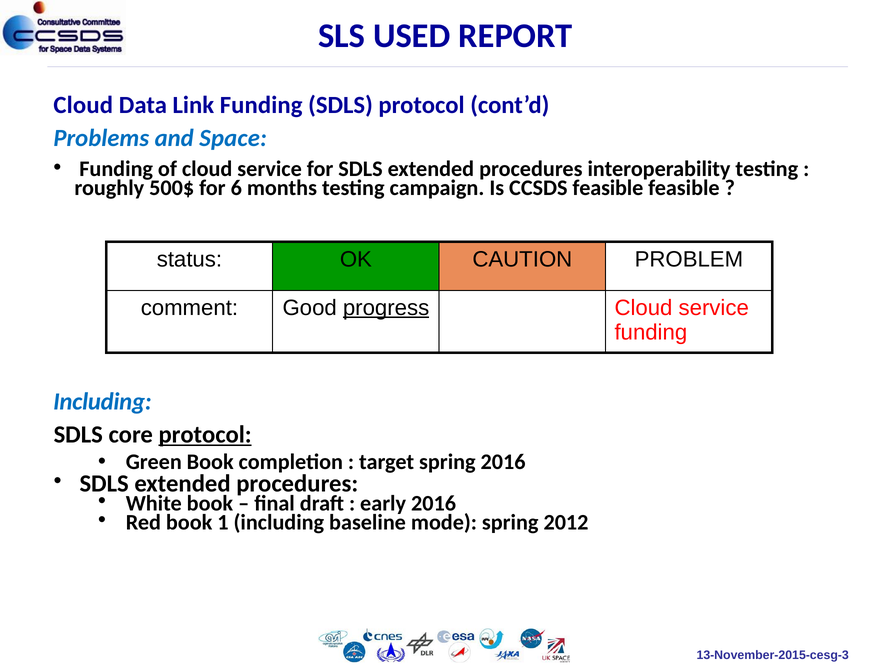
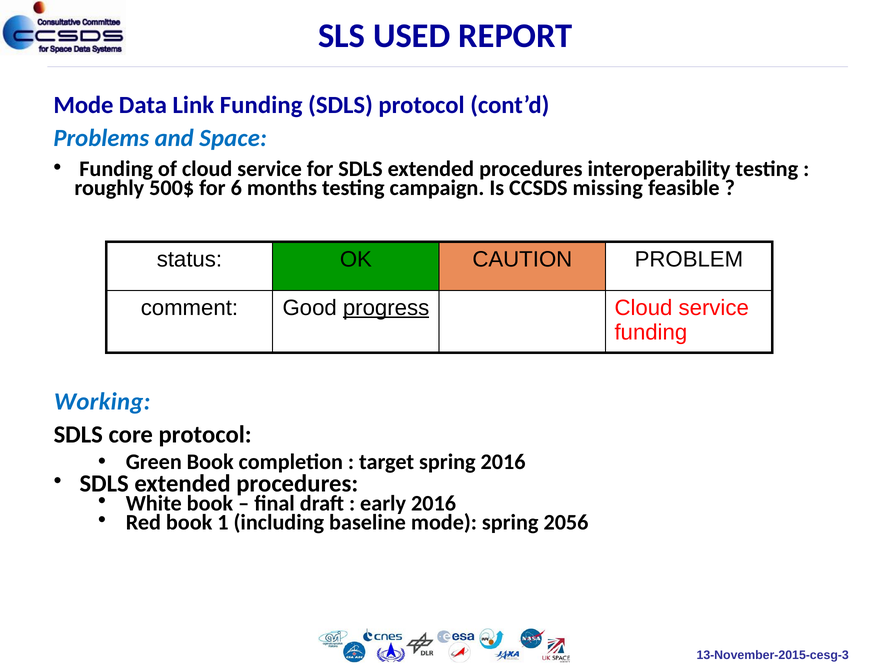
Cloud at (83, 105): Cloud -> Mode
CCSDS feasible: feasible -> missing
Including at (102, 402): Including -> Working
protocol at (205, 435) underline: present -> none
2012: 2012 -> 2056
